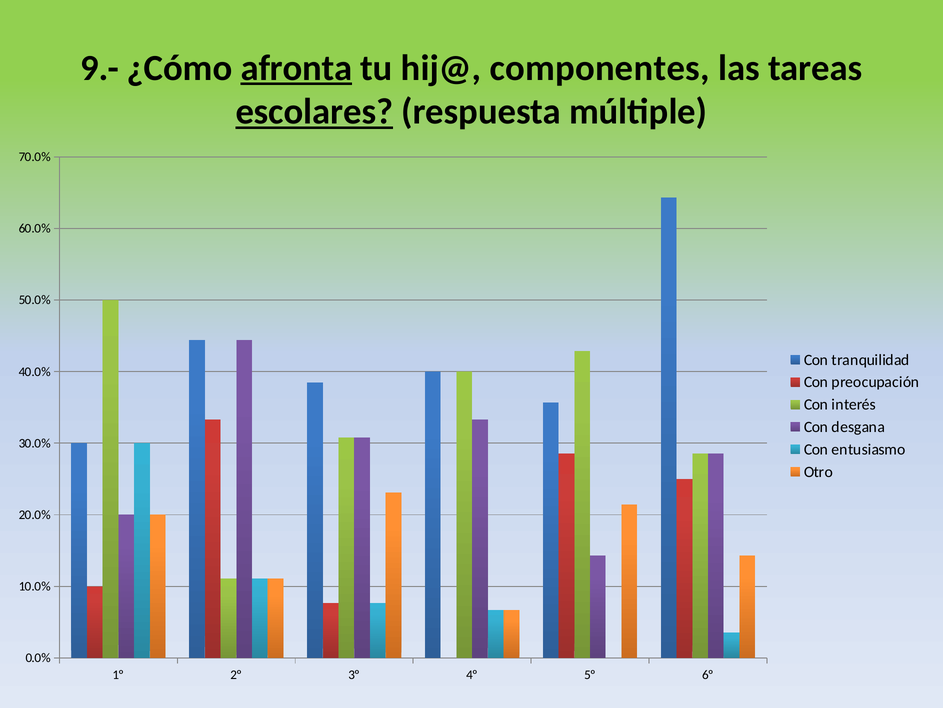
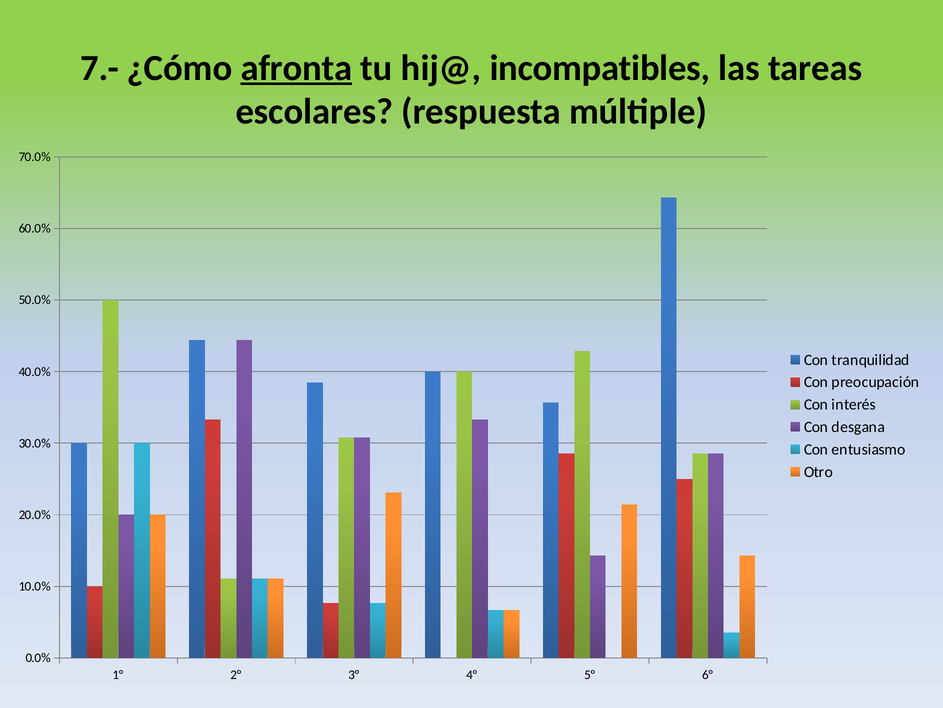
9.-: 9.- -> 7.-
componentes: componentes -> incompatibles
escolares underline: present -> none
